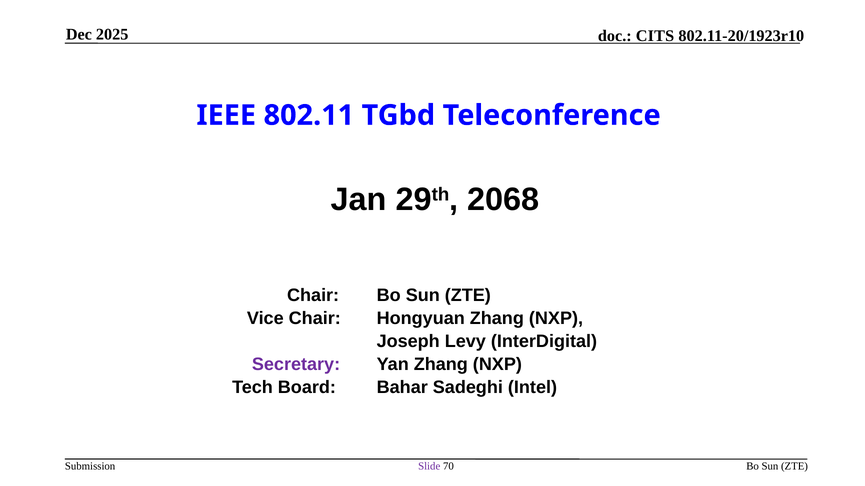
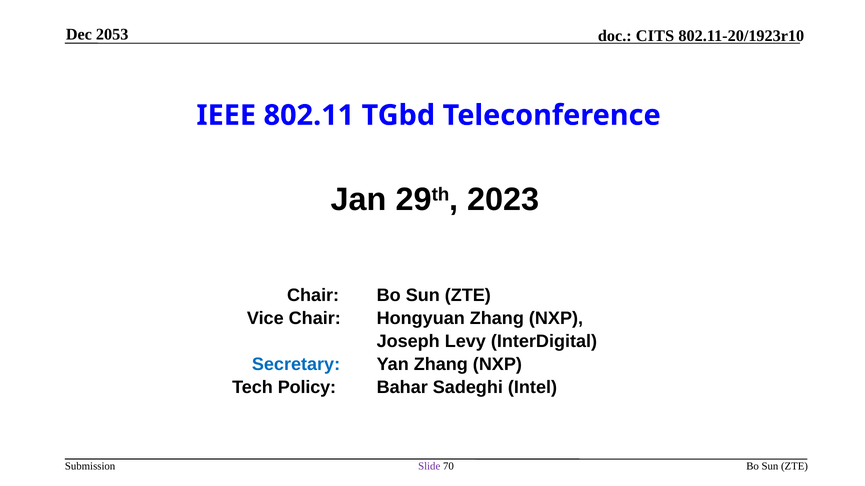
2025: 2025 -> 2053
2068: 2068 -> 2023
Secretary colour: purple -> blue
Board: Board -> Policy
